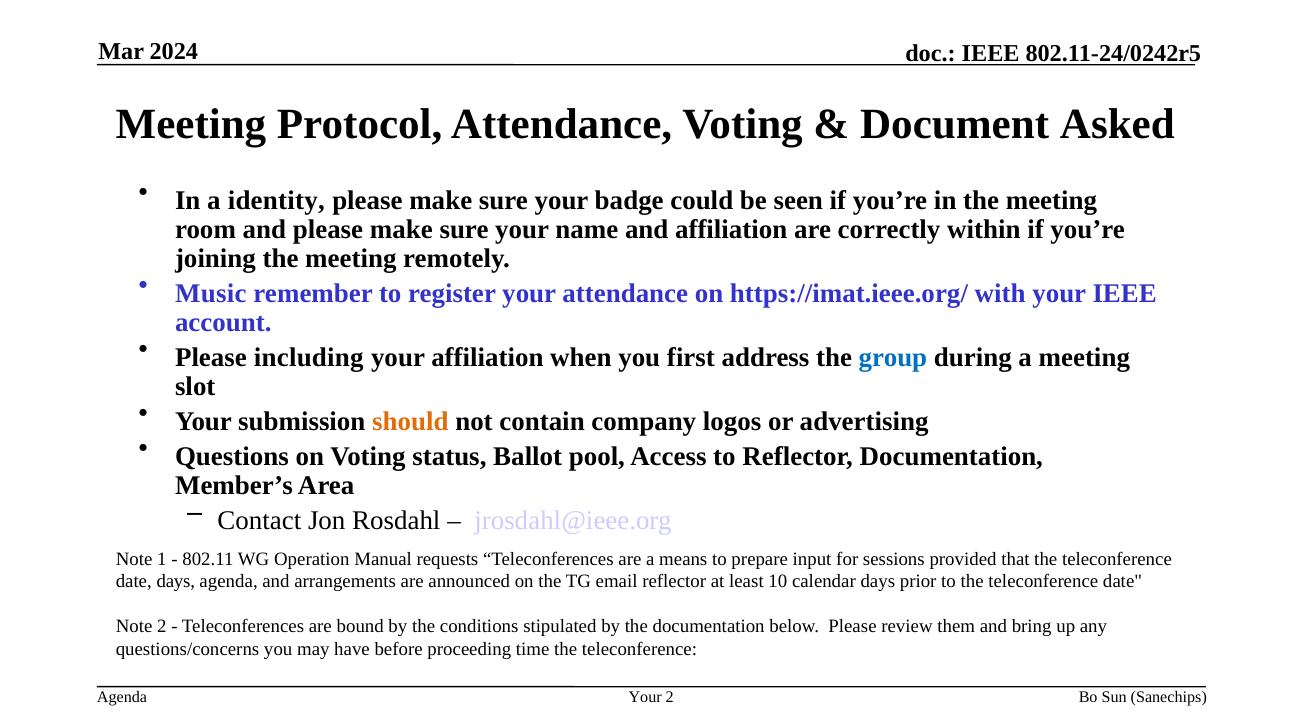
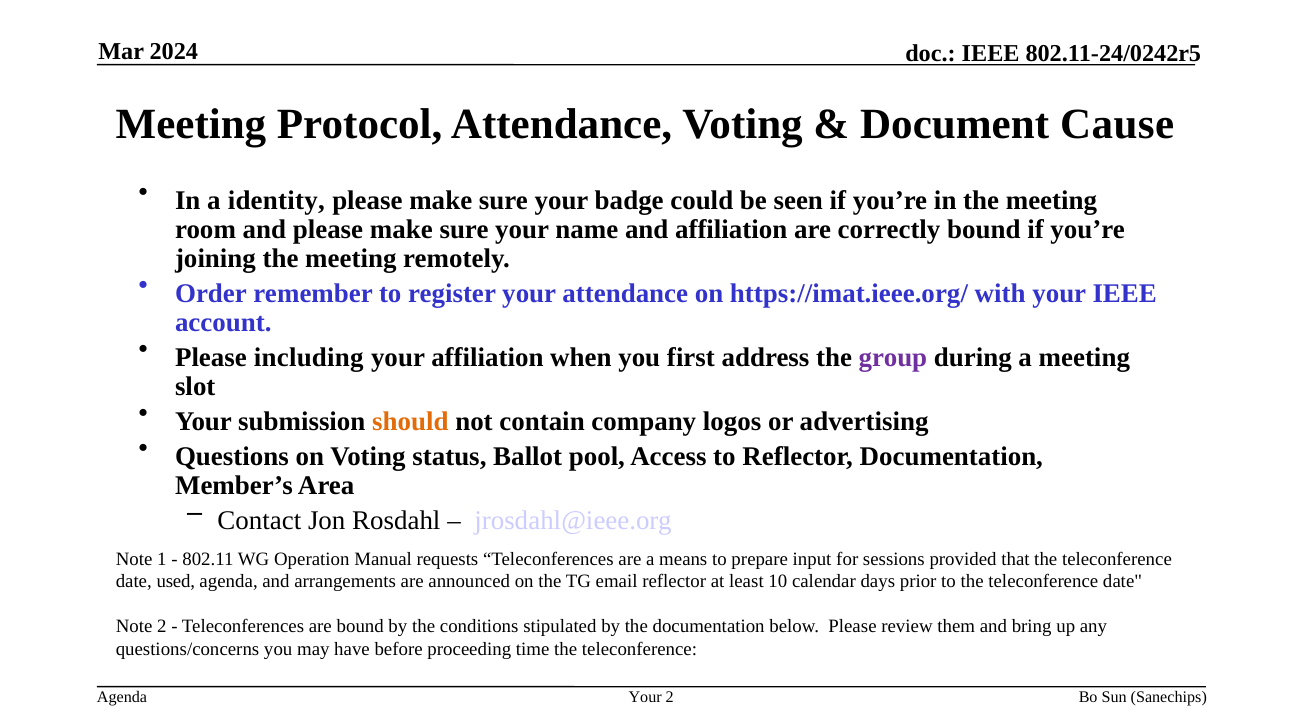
Asked: Asked -> Cause
correctly within: within -> bound
Music: Music -> Order
group colour: blue -> purple
date days: days -> used
